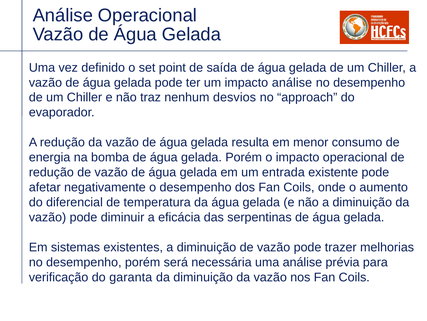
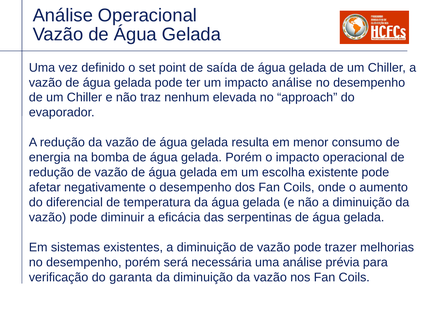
desvios: desvios -> elevada
entrada: entrada -> escolha
